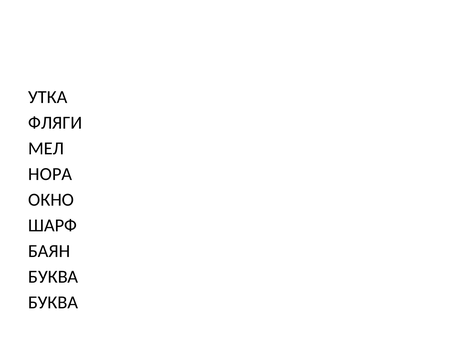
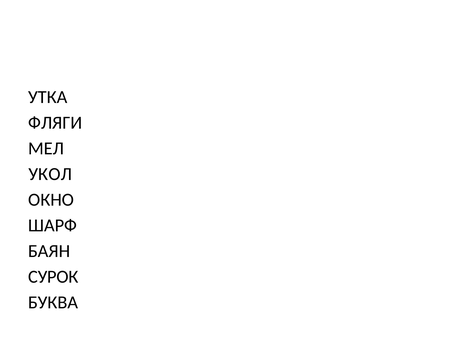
НОРА: НОРА -> УКОЛ
БУКВА at (53, 277): БУКВА -> СУРОК
